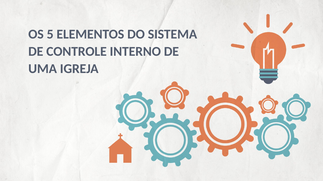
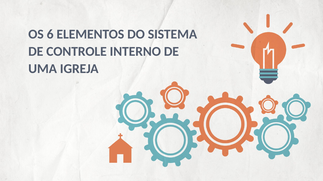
5: 5 -> 6
